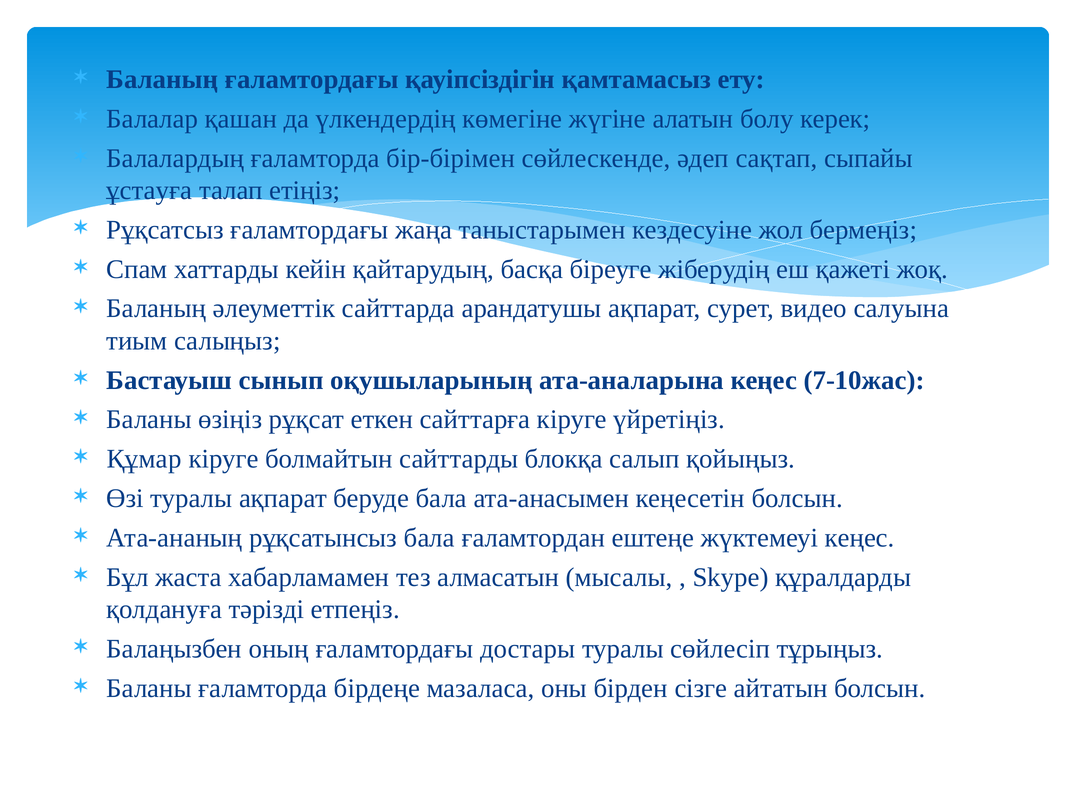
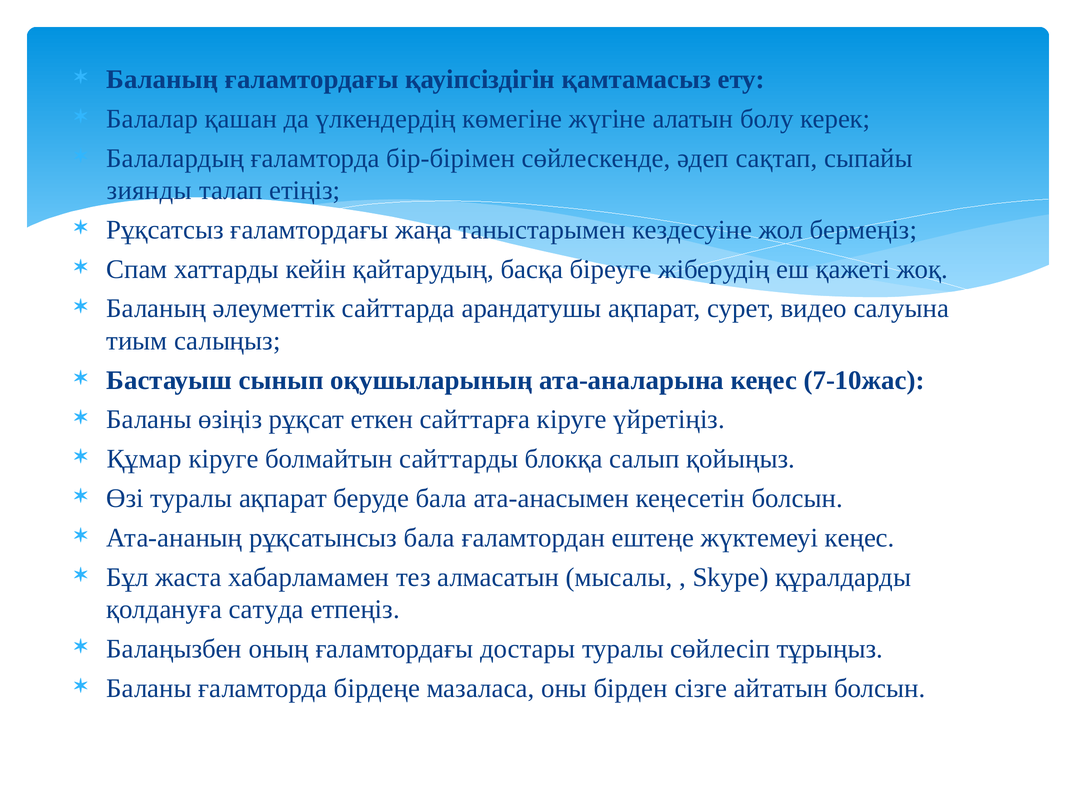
ұстауға: ұстауға -> зиянды
тәрізді: тәрізді -> сатуда
